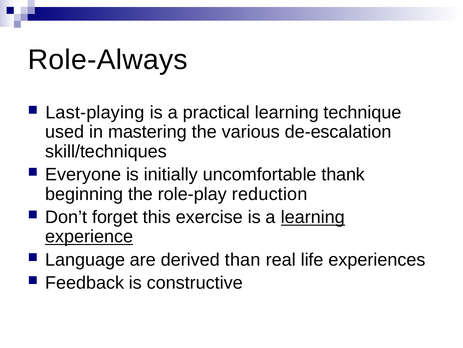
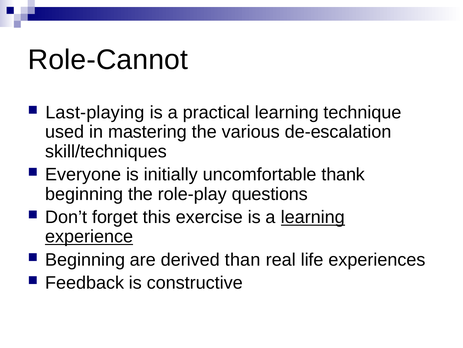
Role-Always: Role-Always -> Role-Cannot
reduction: reduction -> questions
Language at (85, 259): Language -> Beginning
